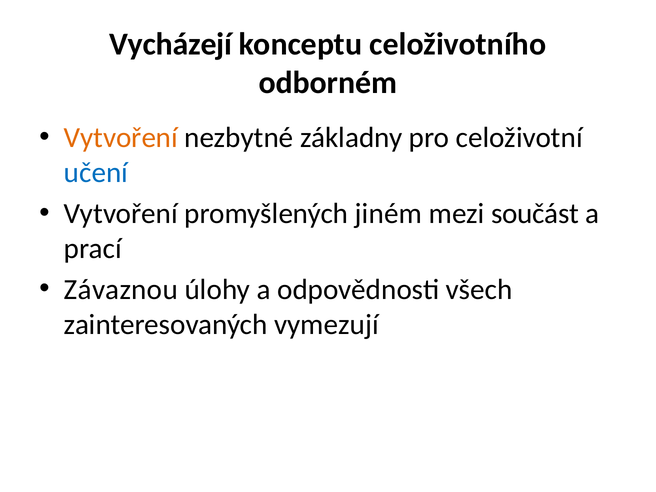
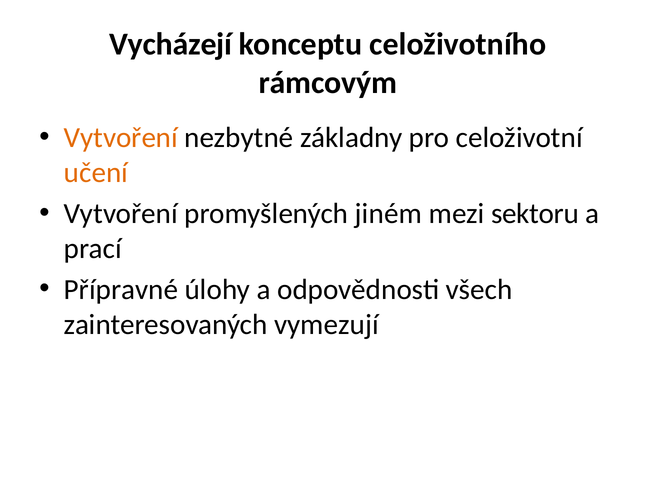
odborném: odborném -> rámcovým
učení colour: blue -> orange
součást: součást -> sektoru
Závaznou: Závaznou -> Přípravné
